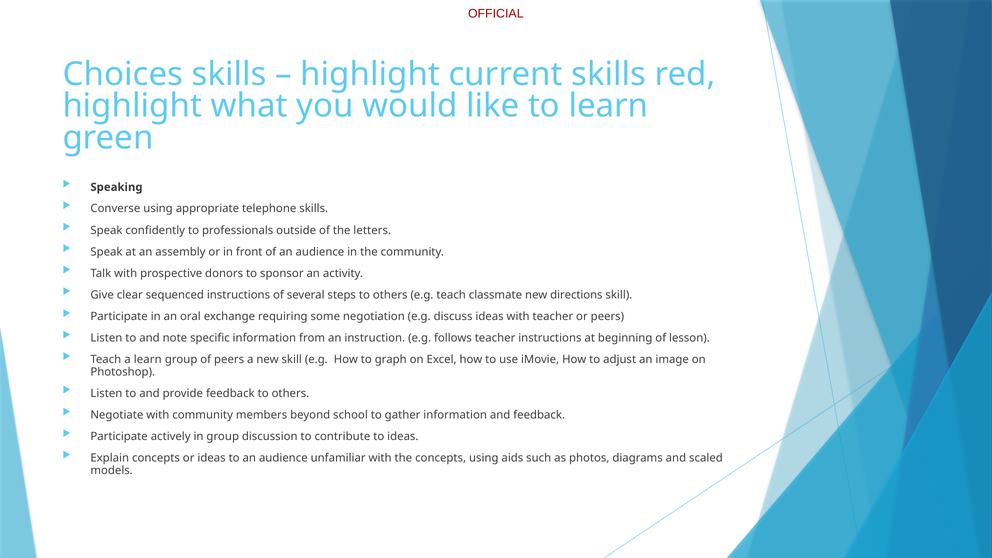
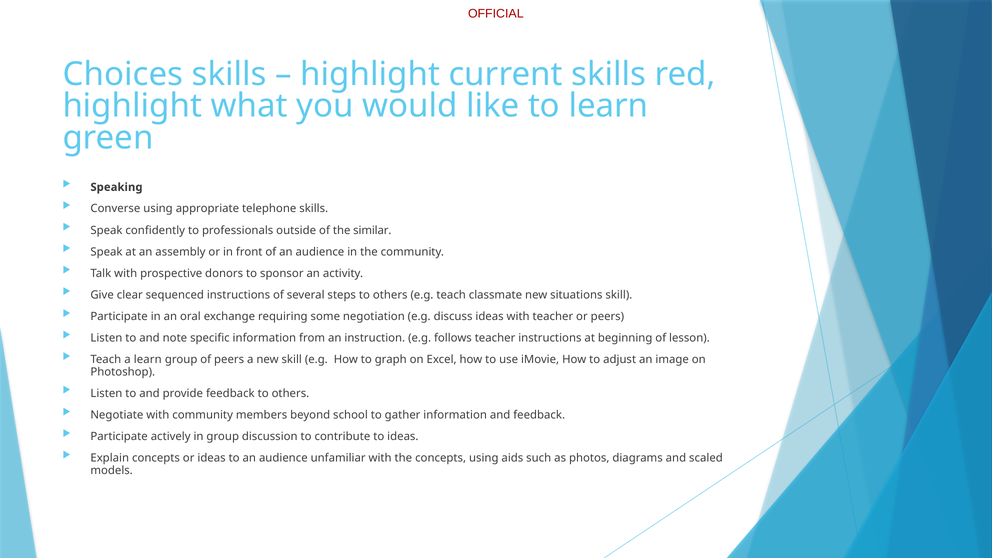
letters: letters -> similar
directions: directions -> situations
